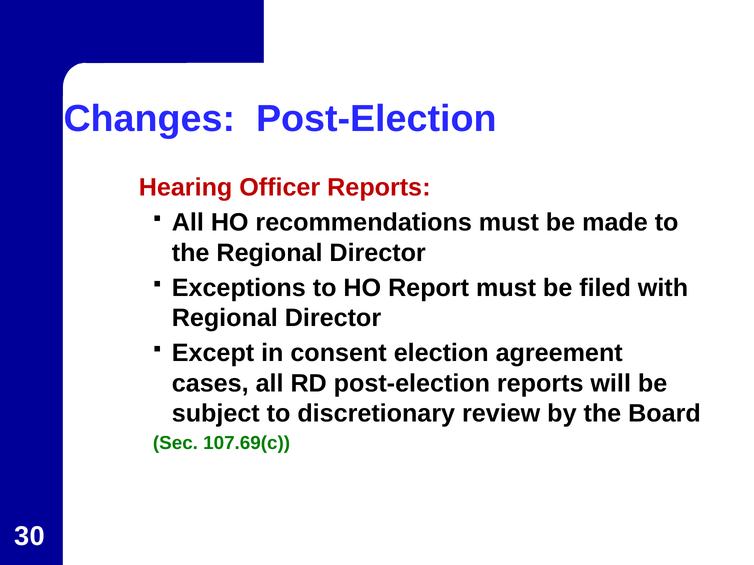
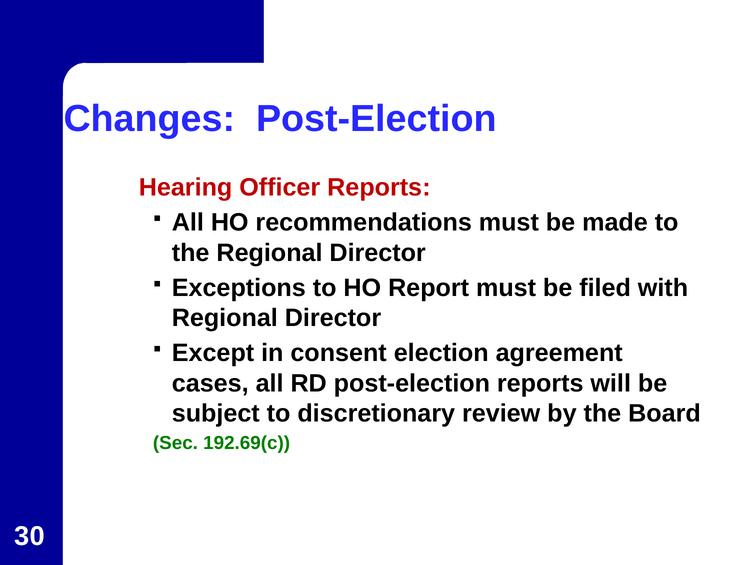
107.69(c: 107.69(c -> 192.69(c
